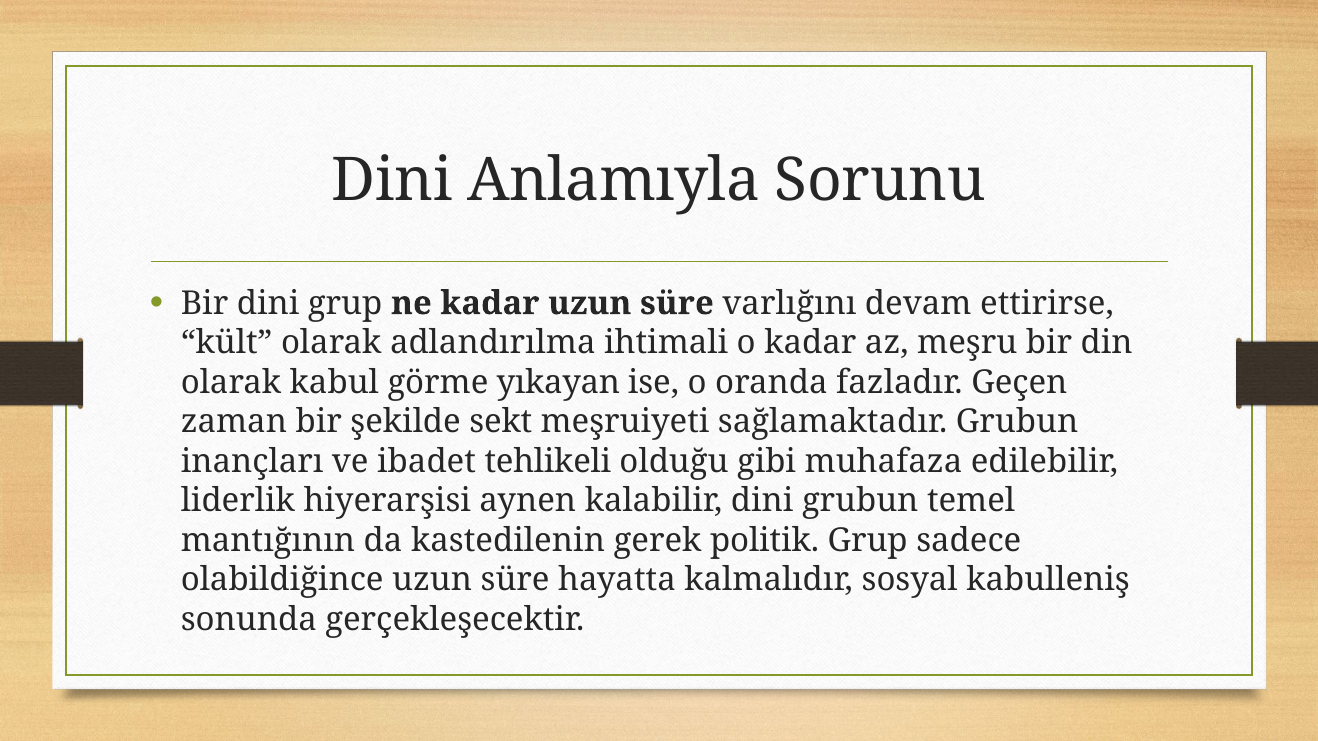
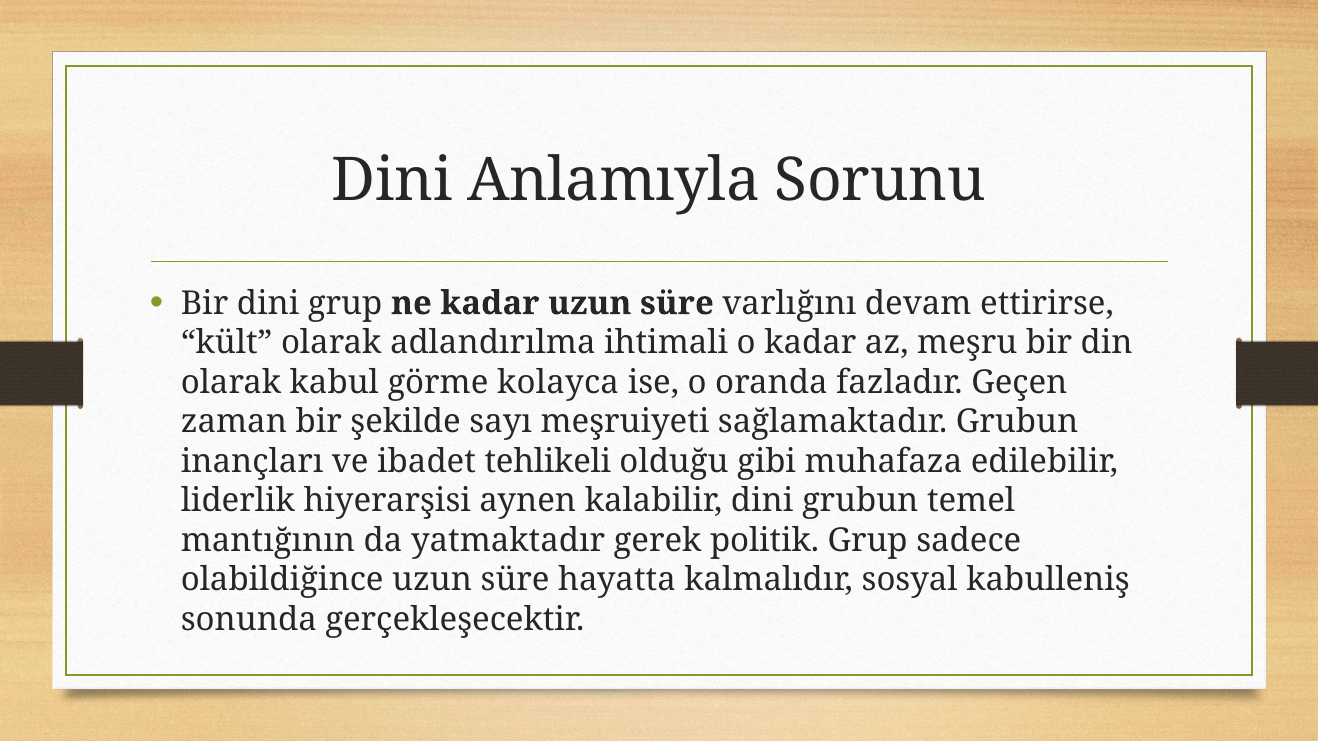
yıkayan: yıkayan -> kolayca
sekt: sekt -> sayı
kastedilenin: kastedilenin -> yatmaktadır
